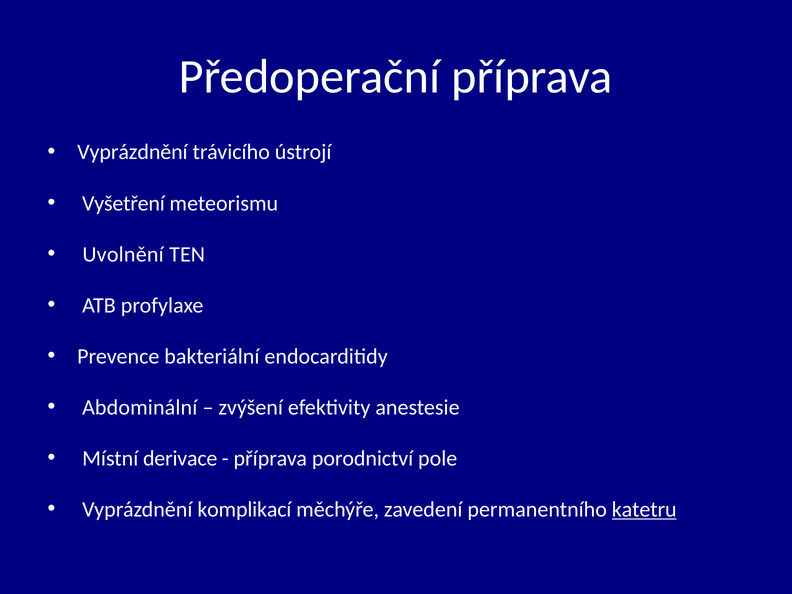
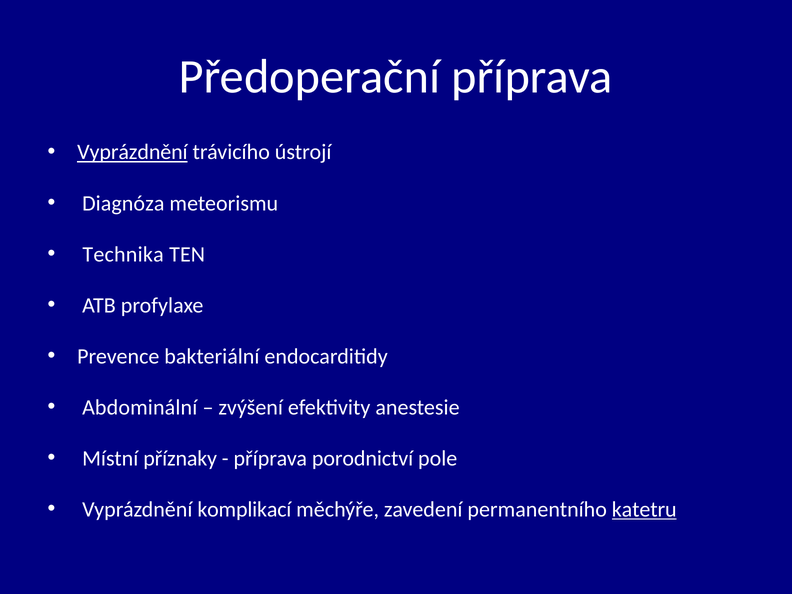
Vyprázdnění at (132, 152) underline: none -> present
Vyšetření: Vyšetření -> Diagnóza
Uvolnění: Uvolnění -> Technika
derivace: derivace -> příznaky
